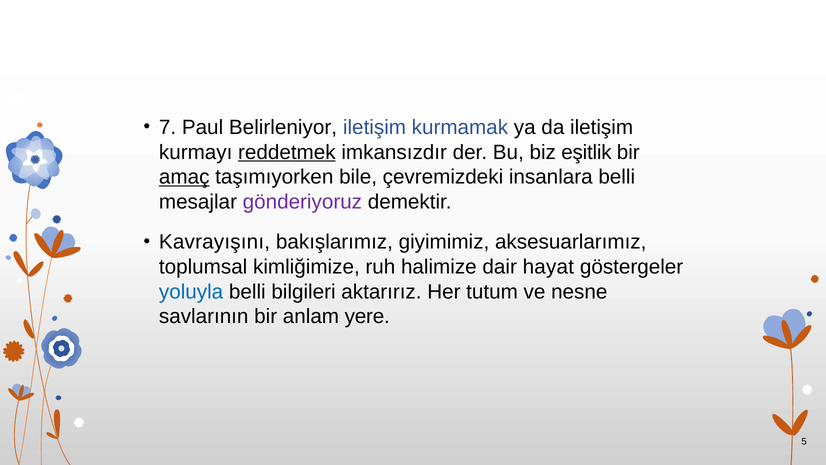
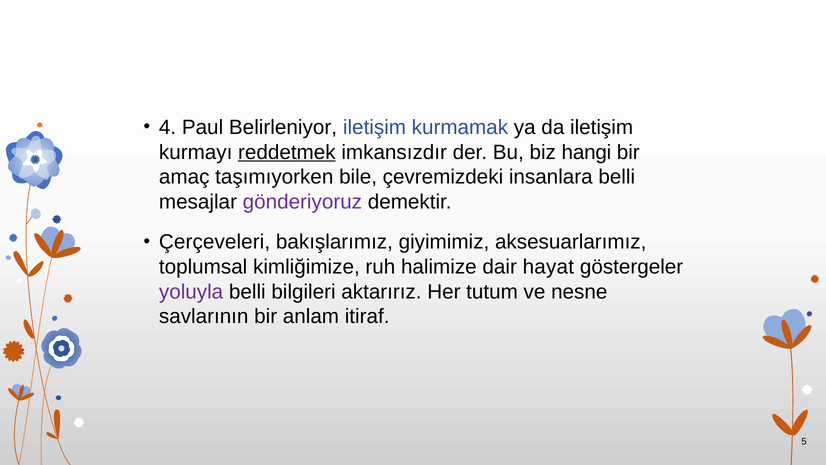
7: 7 -> 4
eşitlik: eşitlik -> hangi
amaç underline: present -> none
Kavrayışını: Kavrayışını -> Çerçeveleri
yoluyla colour: blue -> purple
yere: yere -> itiraf
